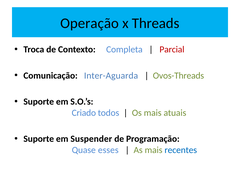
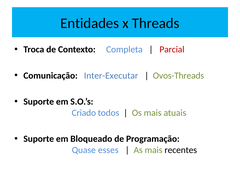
Operação: Operação -> Entidades
Inter-Aguarda: Inter-Aguarda -> Inter-Executar
Suspender: Suspender -> Bloqueado
recentes colour: blue -> black
